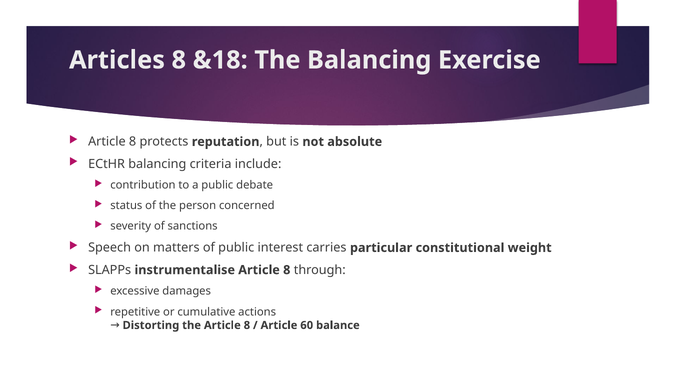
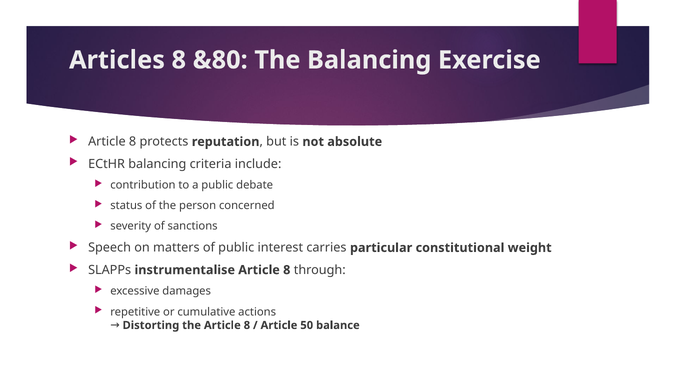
&18: &18 -> &80
60: 60 -> 50
